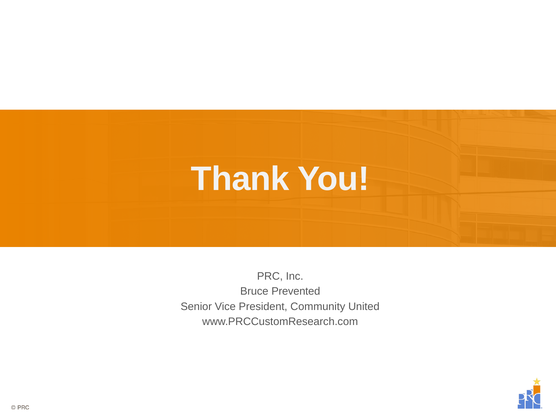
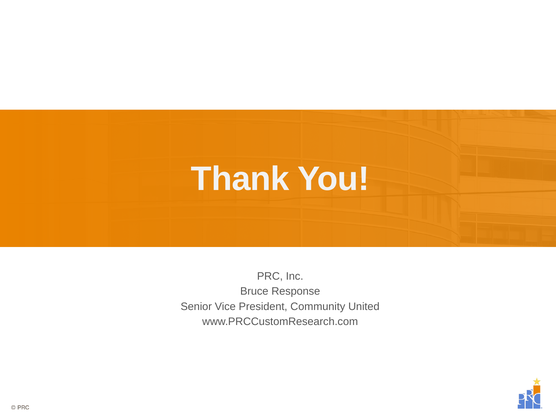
Prevented: Prevented -> Response
